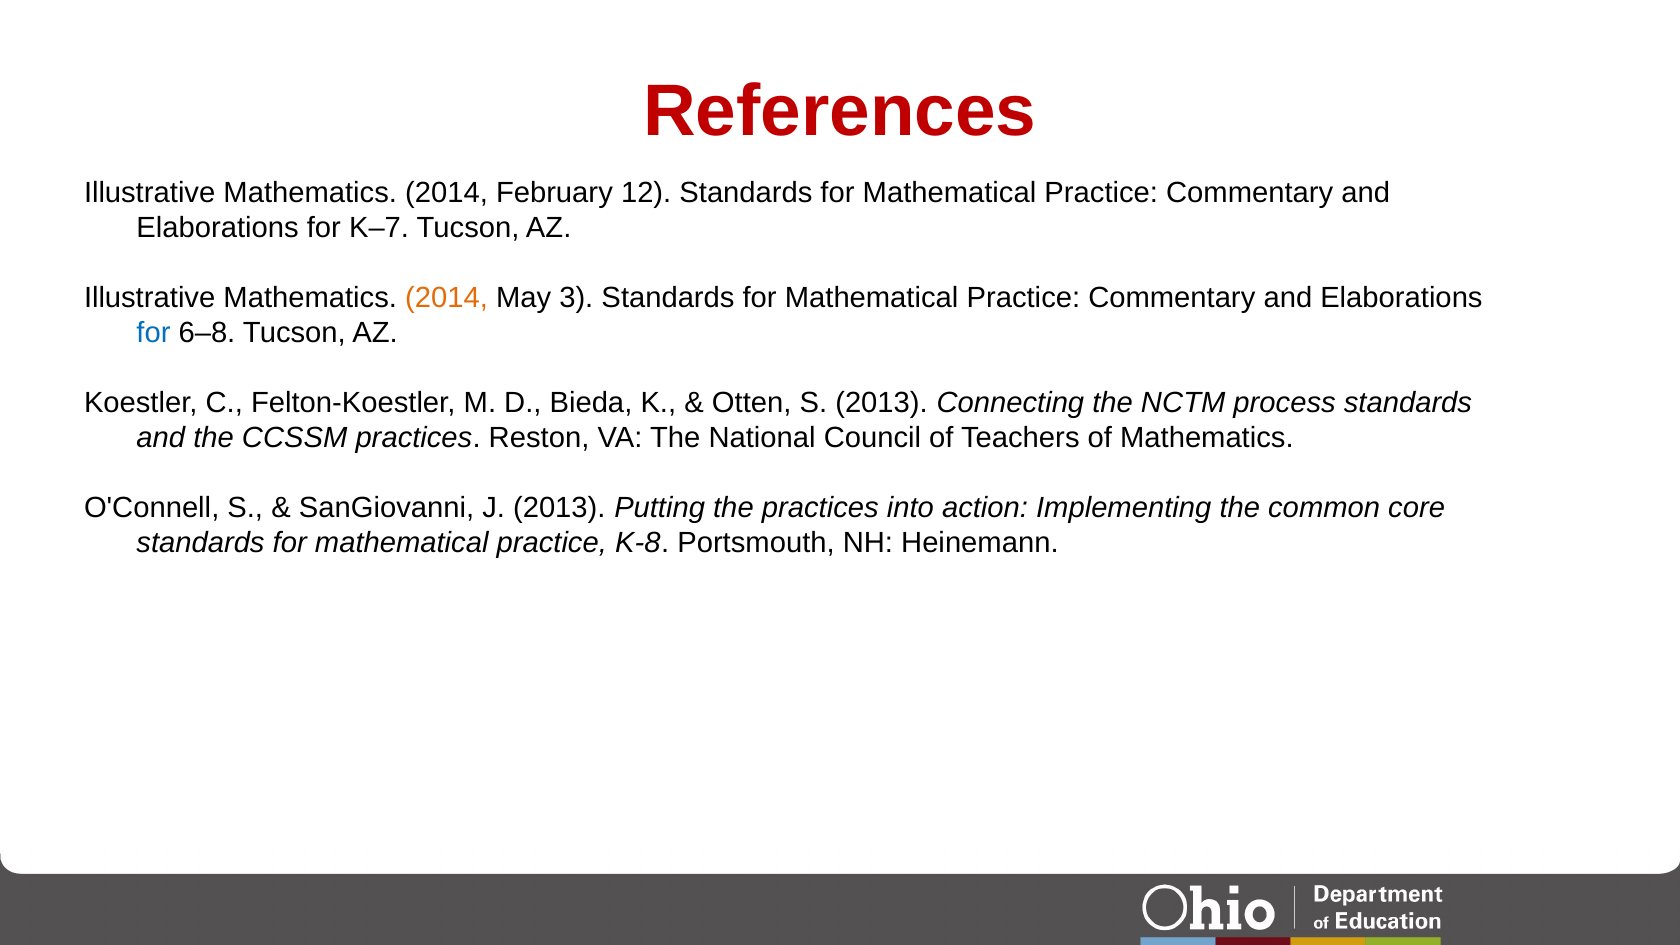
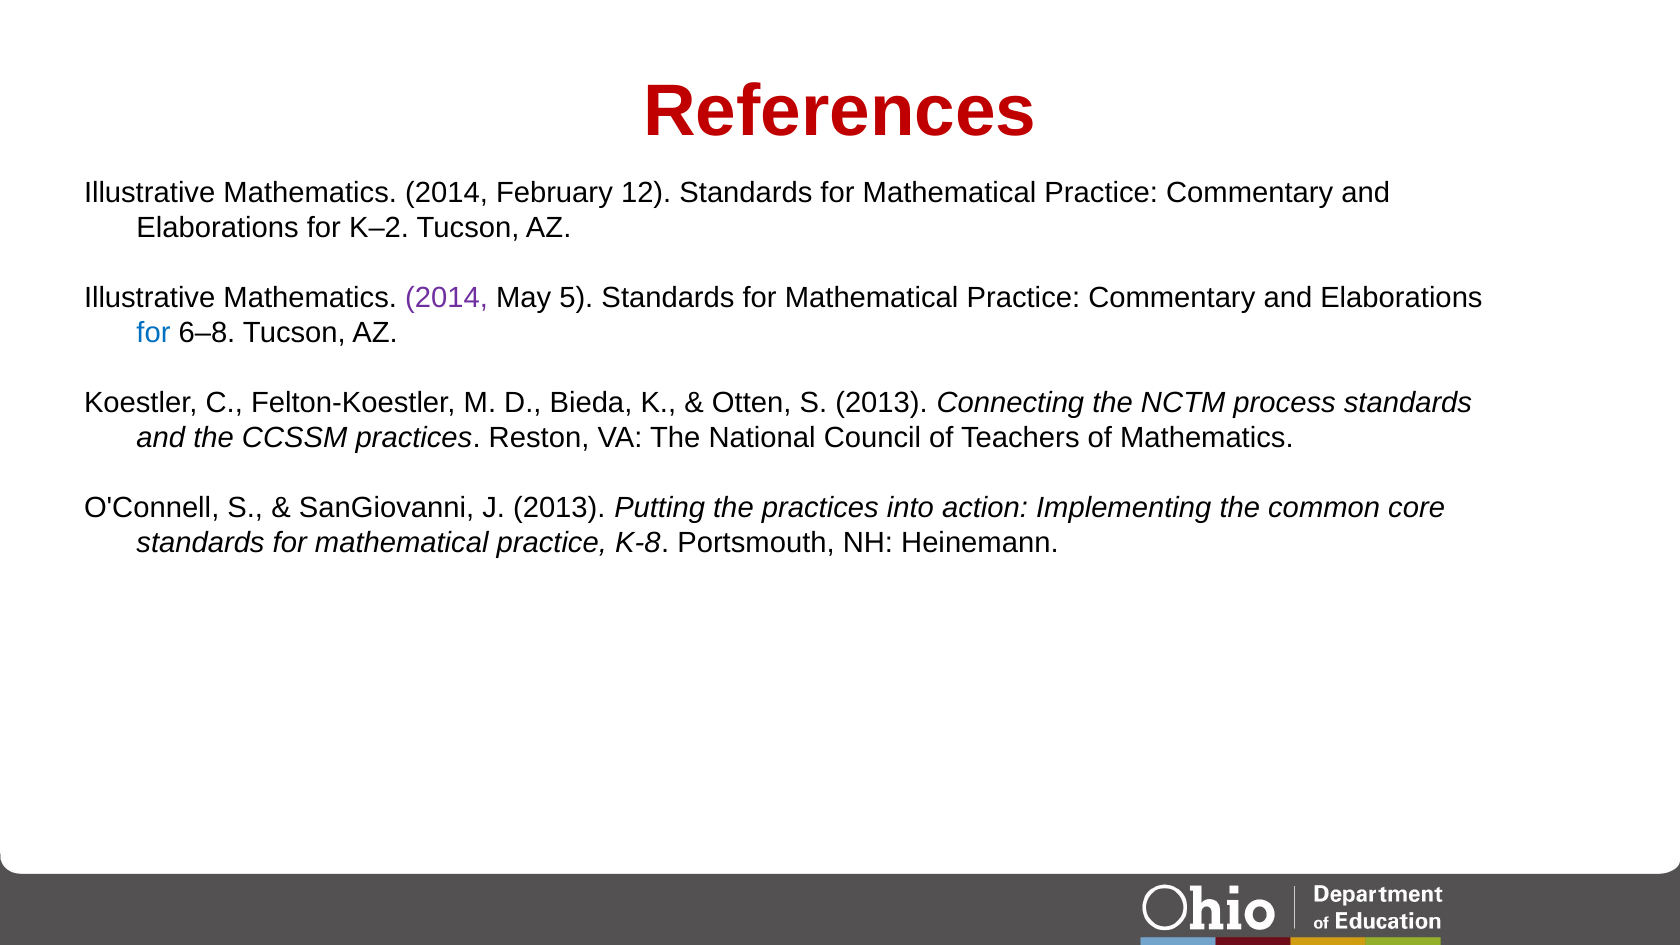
K–7: K–7 -> K–2
2014 at (447, 298) colour: orange -> purple
3: 3 -> 5
